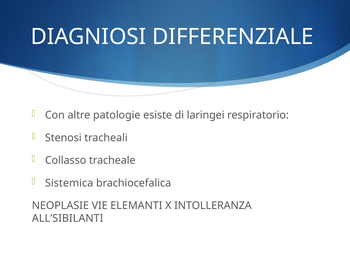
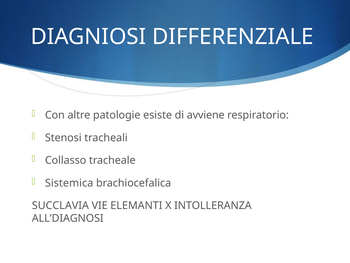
laringei: laringei -> avviene
NEOPLASIE: NEOPLASIE -> SUCCLAVIA
ALL’SIBILANTI: ALL’SIBILANTI -> ALL’DIAGNOSI
